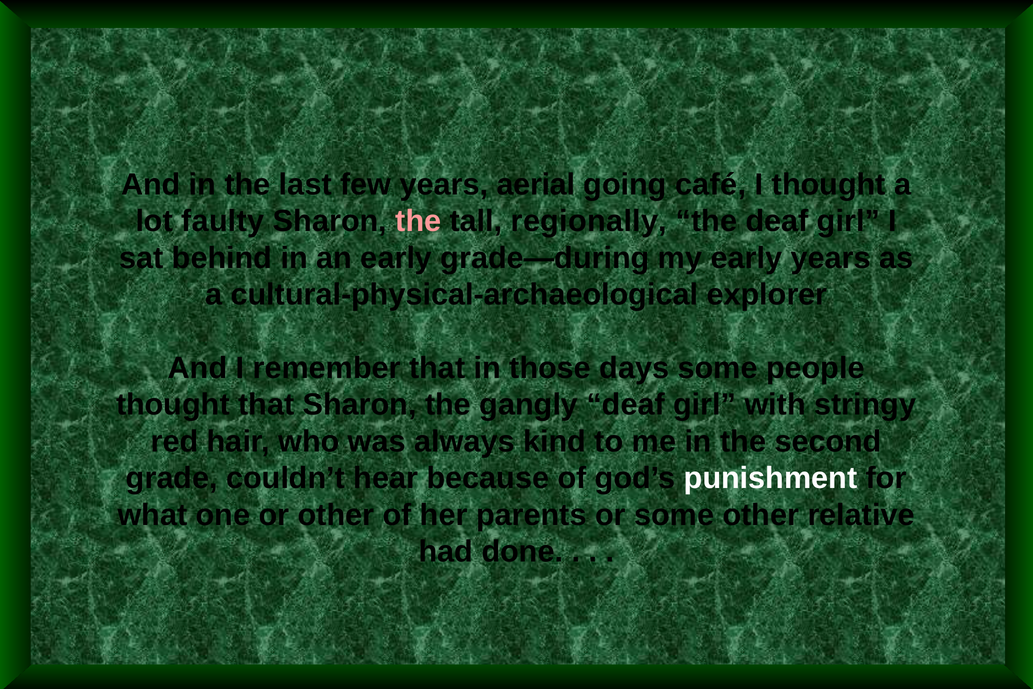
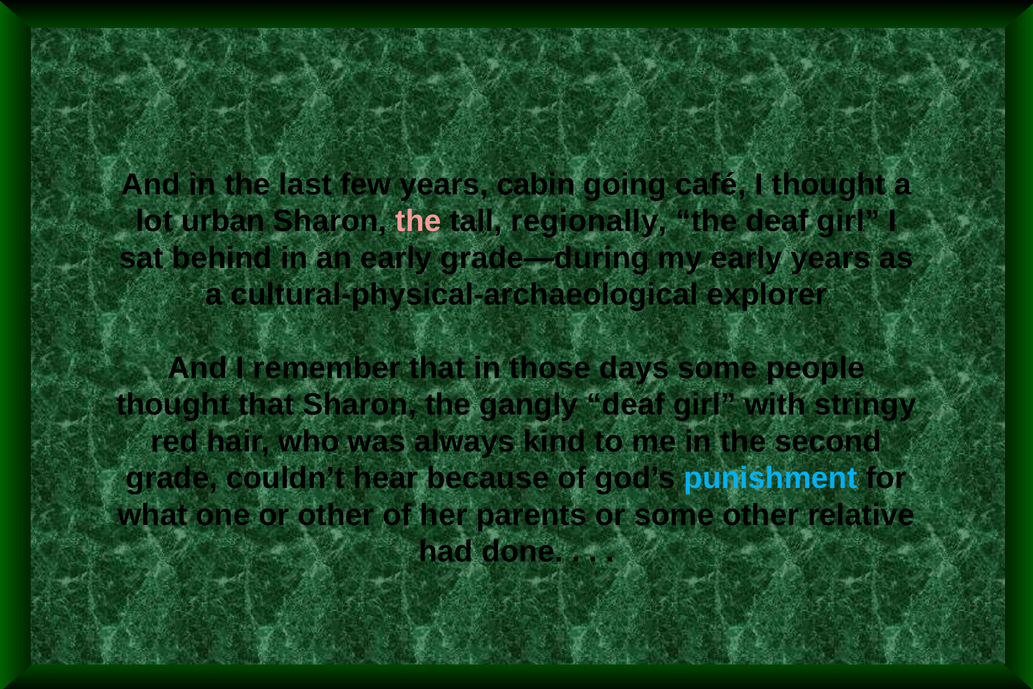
aerial: aerial -> cabin
faulty: faulty -> urban
punishment colour: white -> light blue
